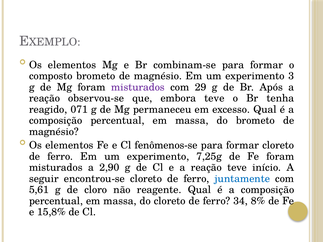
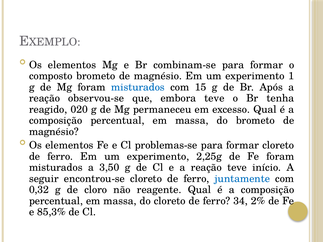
3: 3 -> 1
misturados at (138, 87) colour: purple -> blue
29: 29 -> 15
071: 071 -> 020
fenômenos-se: fenômenos-se -> problemas-se
7,25g: 7,25g -> 2,25g
2,90: 2,90 -> 3,50
5,61: 5,61 -> 0,32
8%: 8% -> 2%
15,8%: 15,8% -> 85,3%
